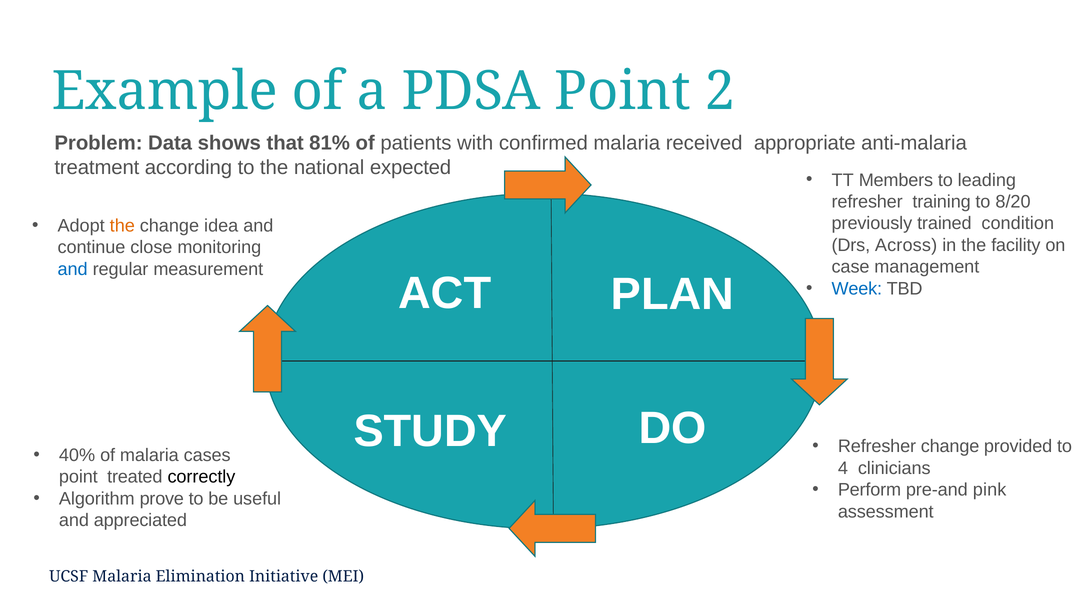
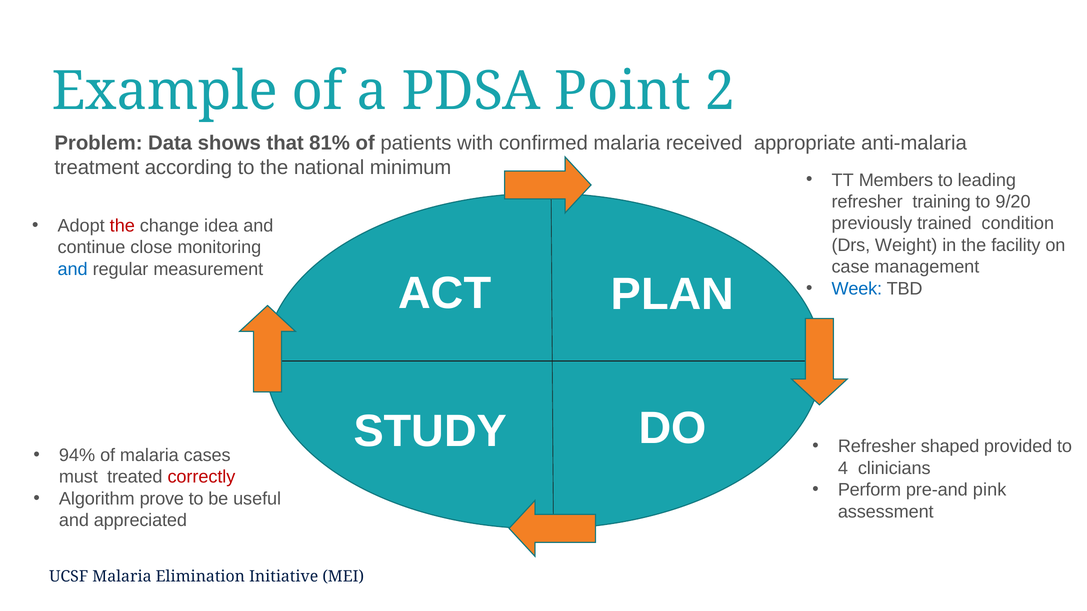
expected: expected -> minimum
8/20: 8/20 -> 9/20
the at (122, 226) colour: orange -> red
Across: Across -> Weight
Refresher change: change -> shaped
40%: 40% -> 94%
point at (78, 477): point -> must
correctly colour: black -> red
